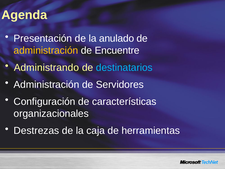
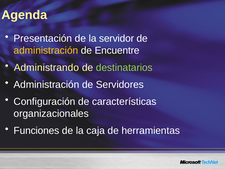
anulado: anulado -> servidor
destinatarios colour: light blue -> light green
Destrezas: Destrezas -> Funciones
